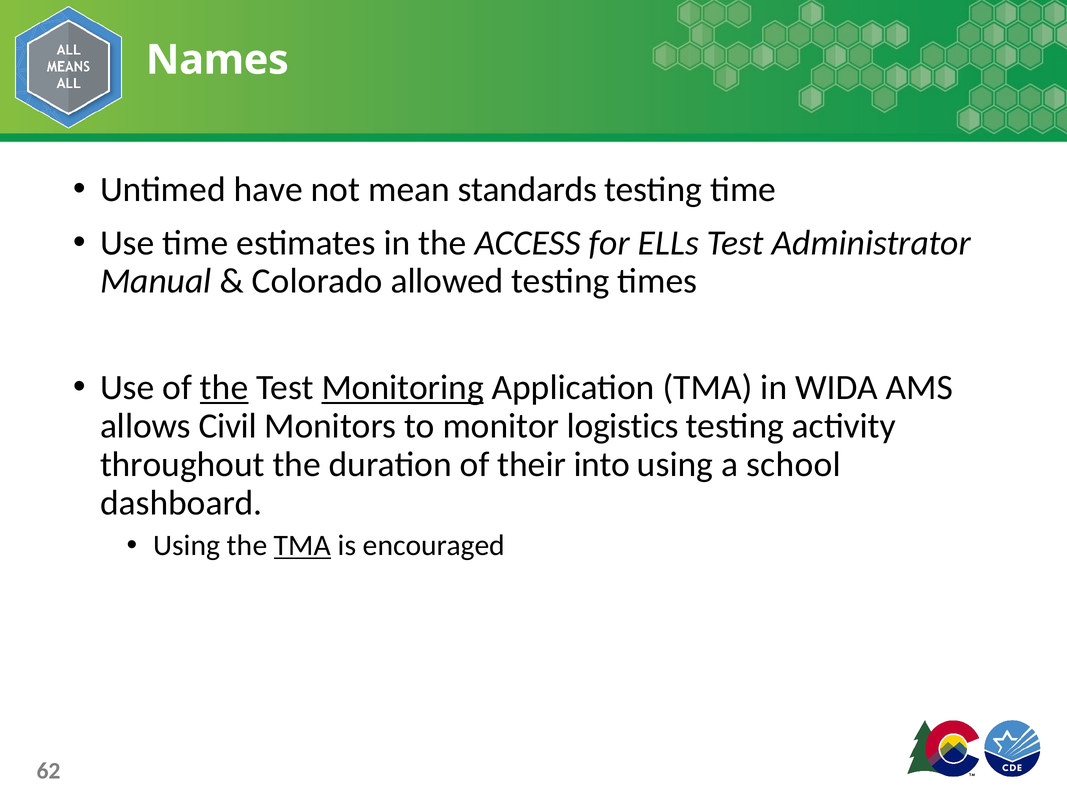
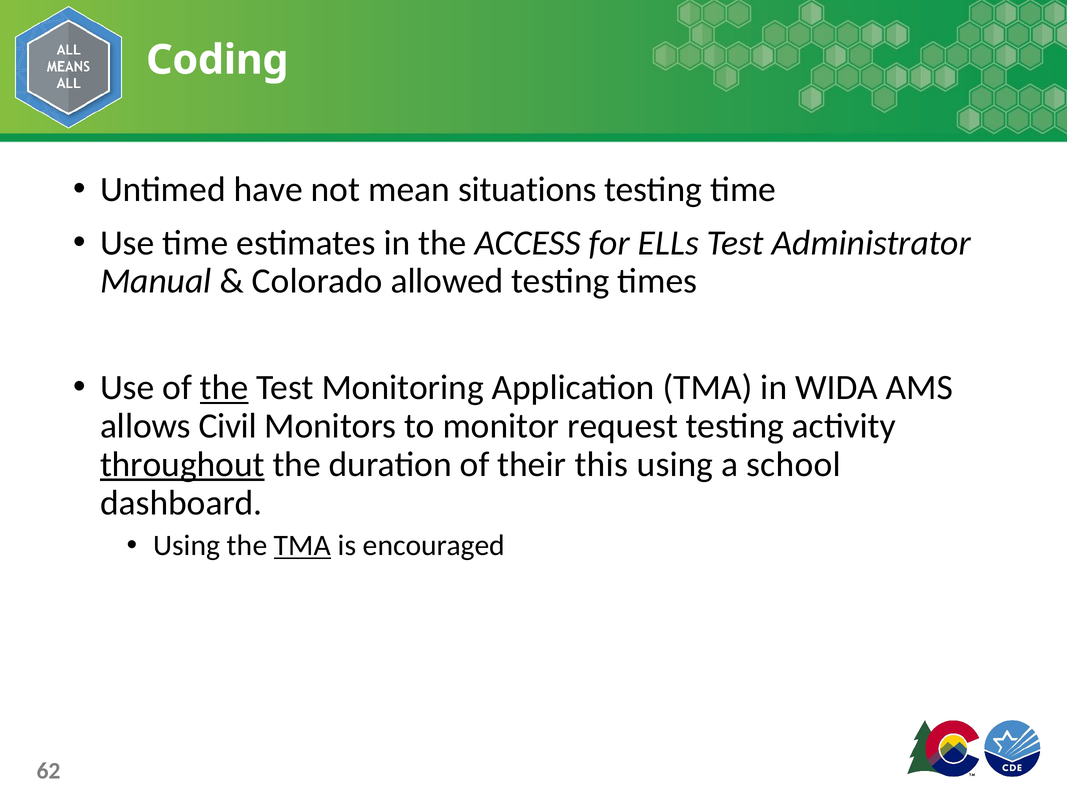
Names: Names -> Coding
standards: standards -> situations
Monitoring underline: present -> none
logistics: logistics -> request
throughout underline: none -> present
into: into -> this
